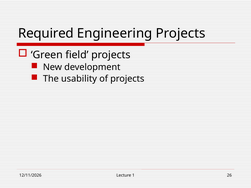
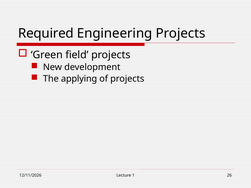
usability: usability -> applying
